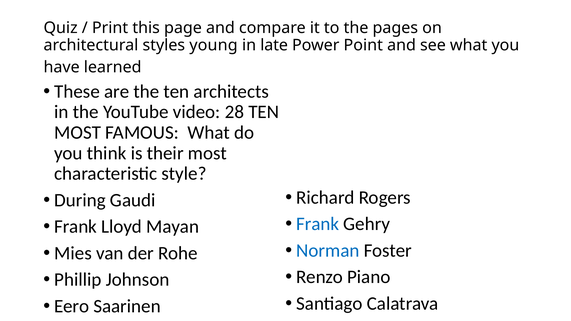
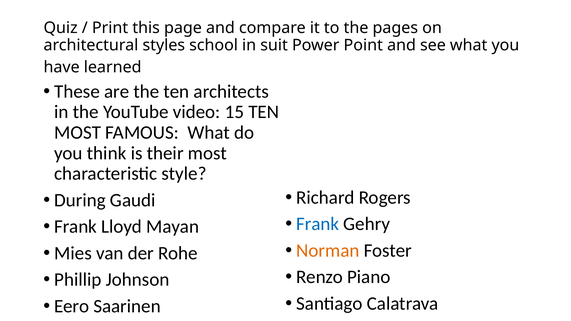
young: young -> school
late: late -> suit
28: 28 -> 15
Norman colour: blue -> orange
